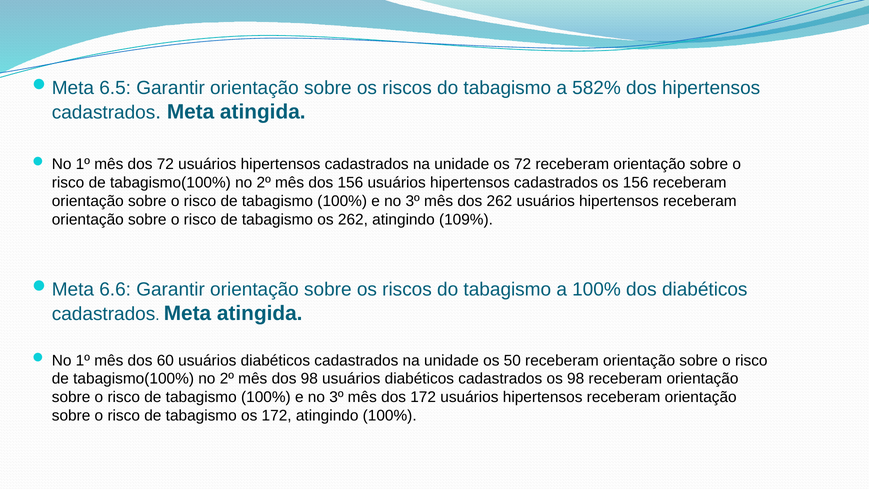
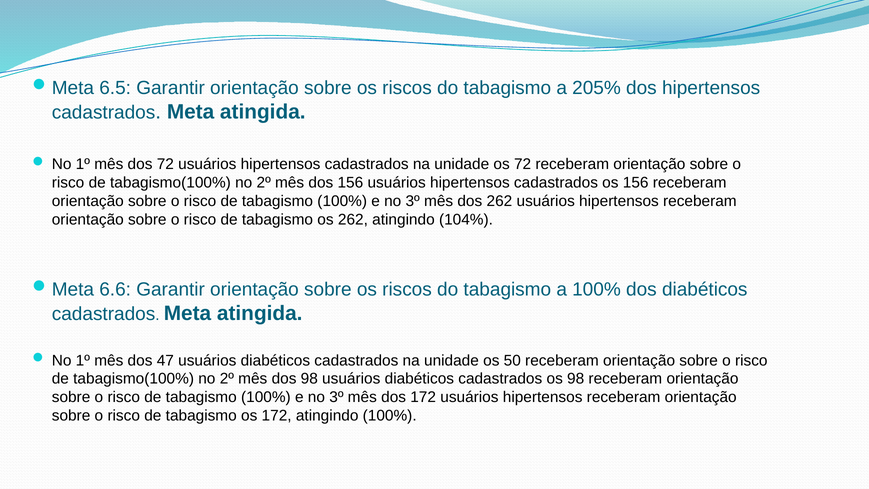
582%: 582% -> 205%
109%: 109% -> 104%
60: 60 -> 47
